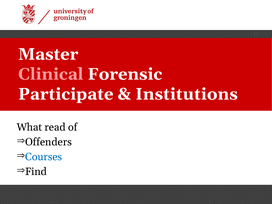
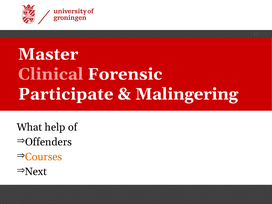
Institutions: Institutions -> Malingering
read: read -> help
Courses colour: blue -> orange
Find: Find -> Next
